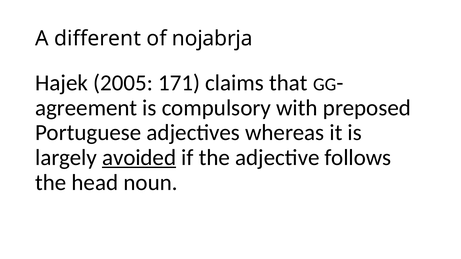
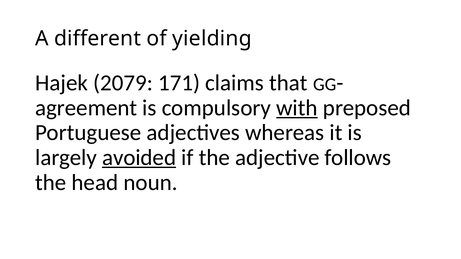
nojabrja: nojabrja -> yielding
2005: 2005 -> 2079
with underline: none -> present
